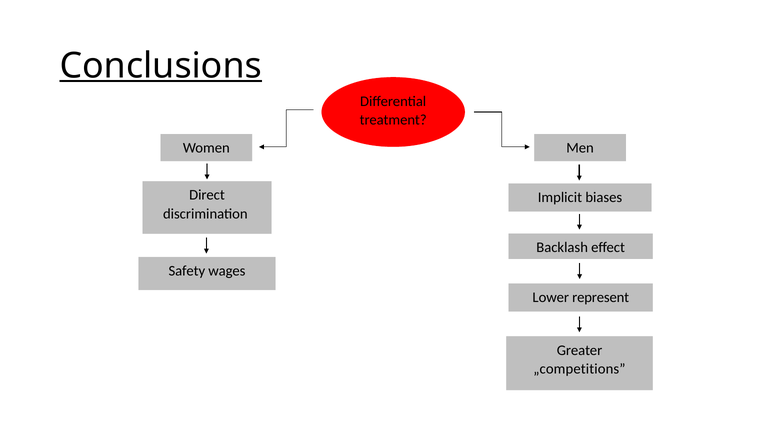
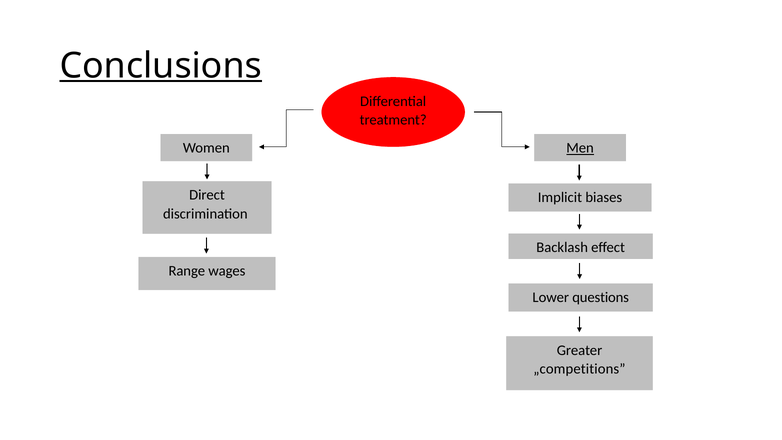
Men underline: none -> present
Safety: Safety -> Range
represent: represent -> questions
